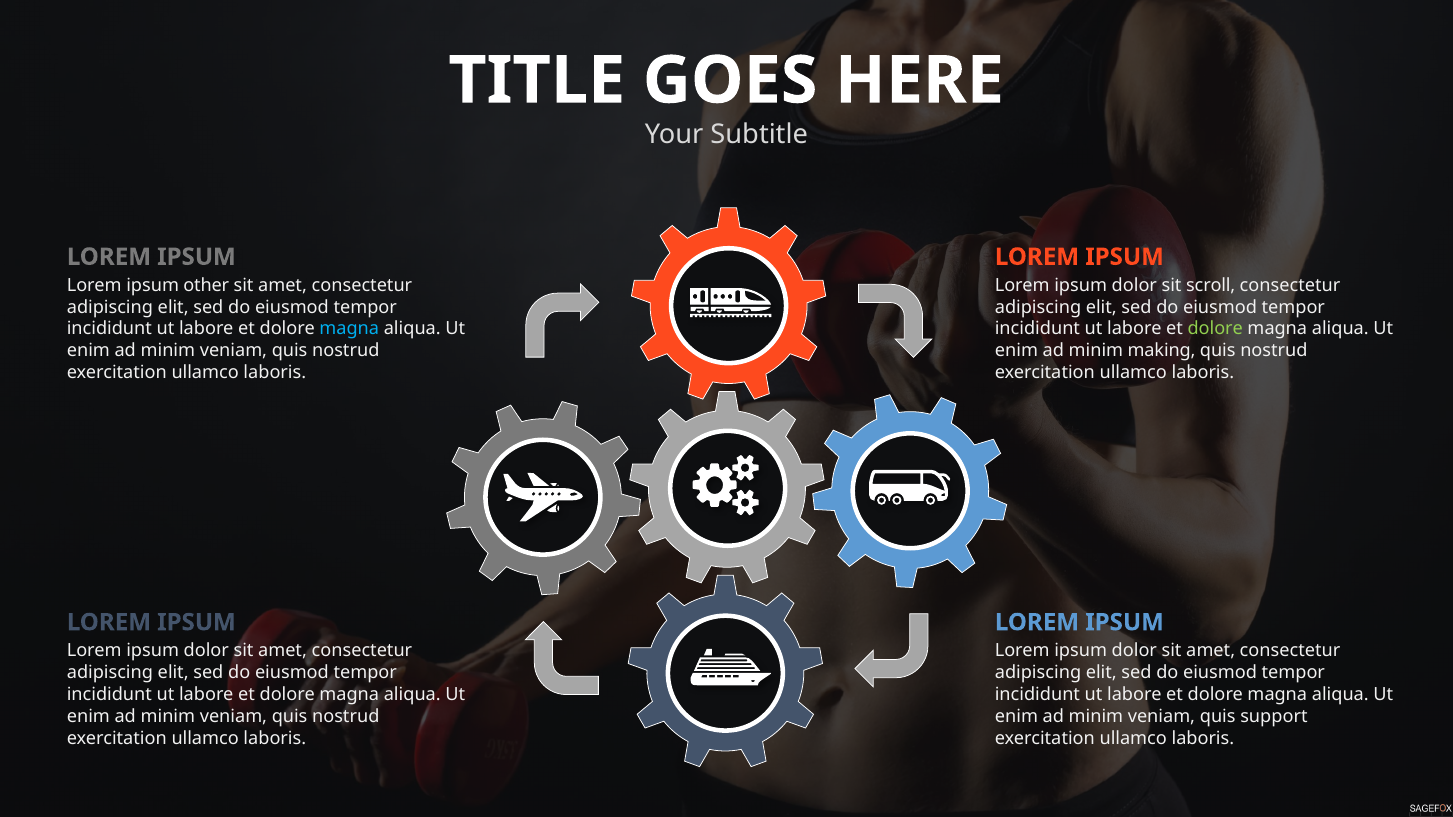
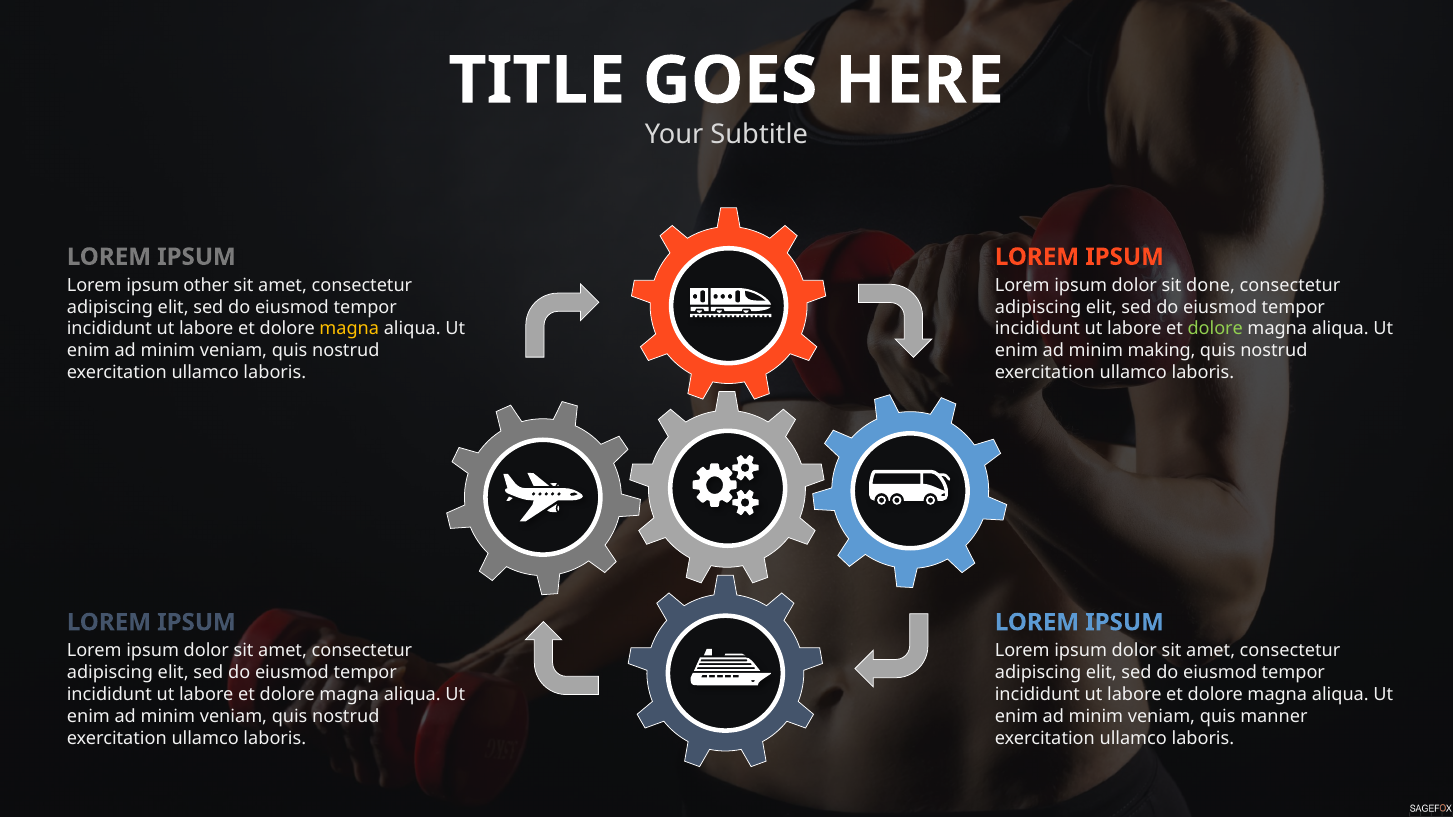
scroll: scroll -> done
magna at (349, 329) colour: light blue -> yellow
support: support -> manner
